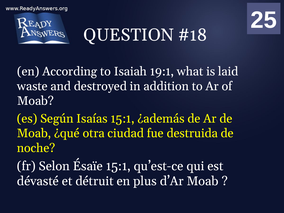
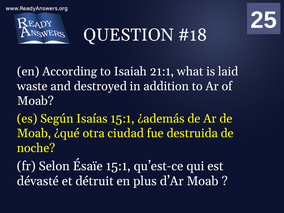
19:1: 19:1 -> 21:1
